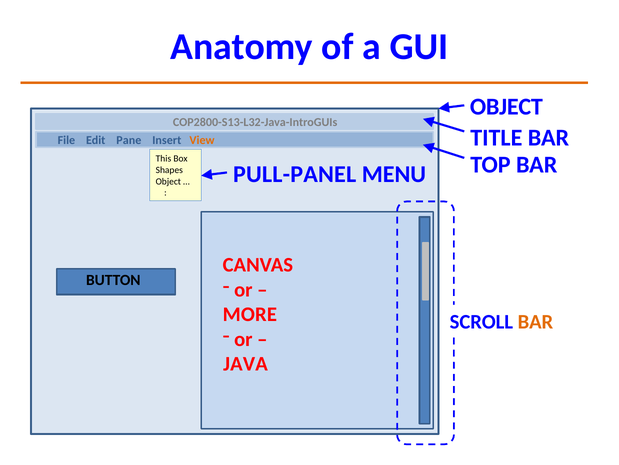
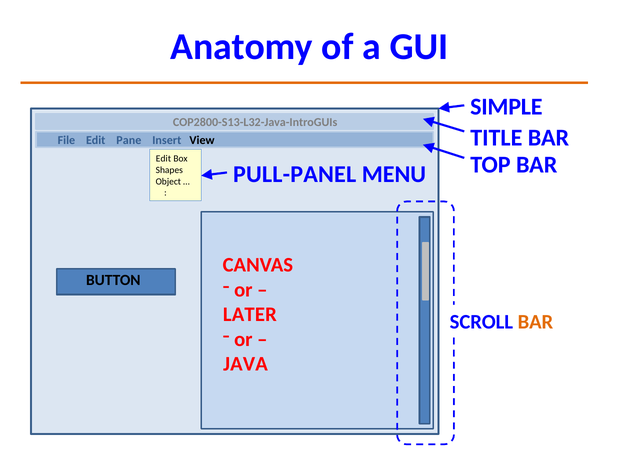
OBJECT at (506, 107): OBJECT -> SIMPLE
View colour: orange -> black
This at (163, 158): This -> Edit
MORE: MORE -> LATER
